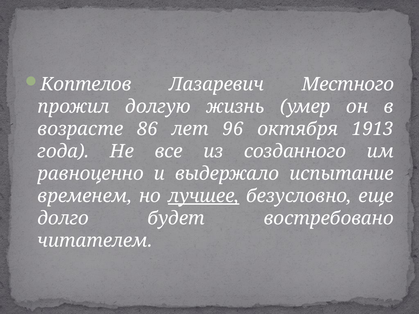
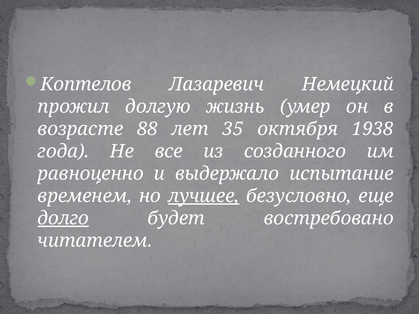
Местного: Местного -> Немецкий
86: 86 -> 88
96: 96 -> 35
1913: 1913 -> 1938
долго underline: none -> present
